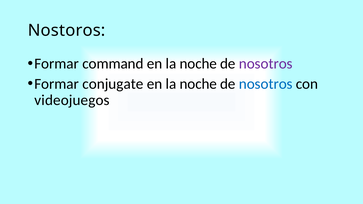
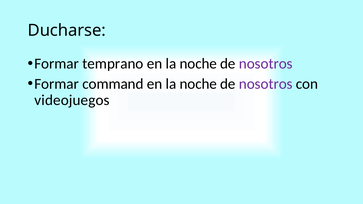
Nostoros: Nostoros -> Ducharse
command: command -> temprano
conjugate: conjugate -> command
nosotros at (266, 84) colour: blue -> purple
